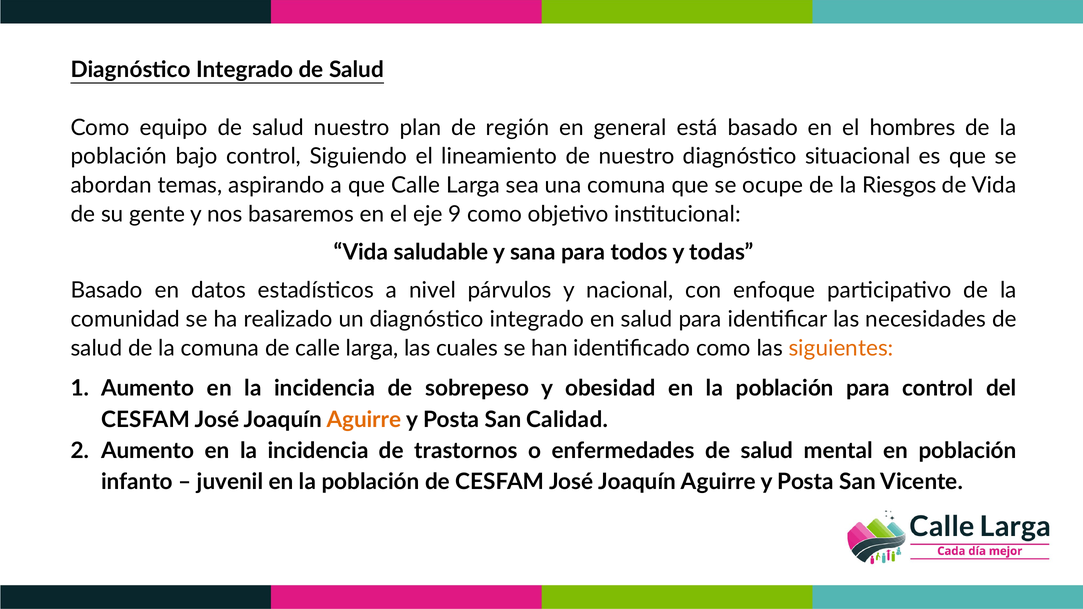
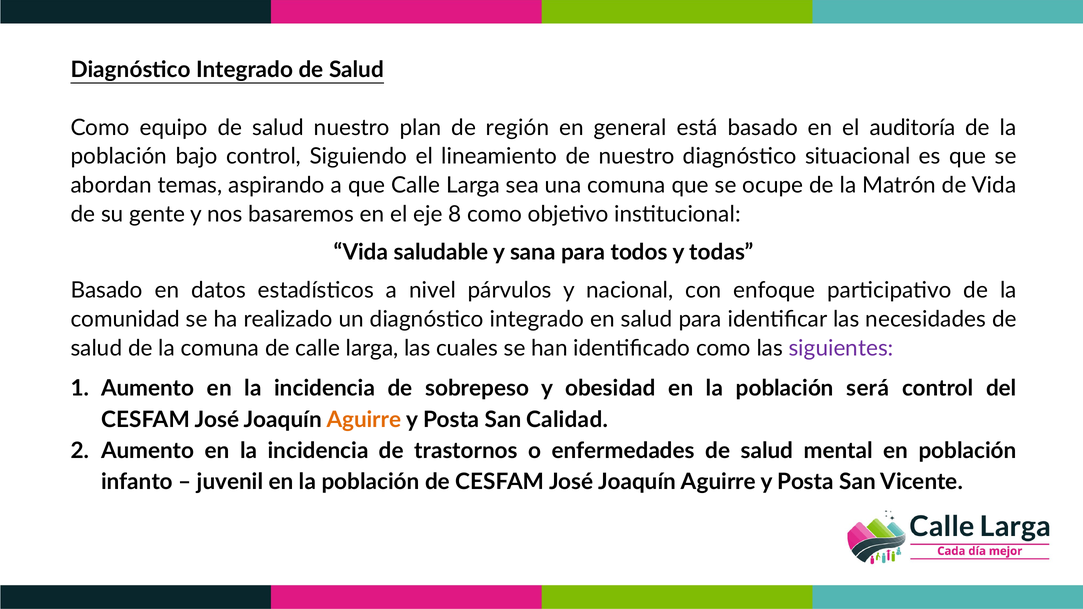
hombres: hombres -> auditoría
Riesgos: Riesgos -> Matrón
9: 9 -> 8
siguientes colour: orange -> purple
población para: para -> será
